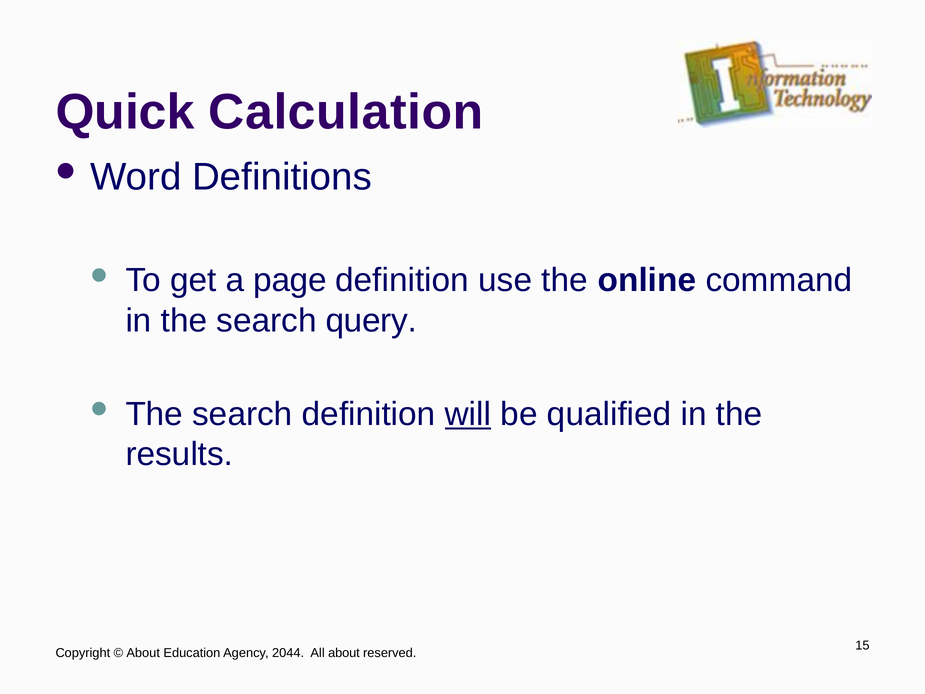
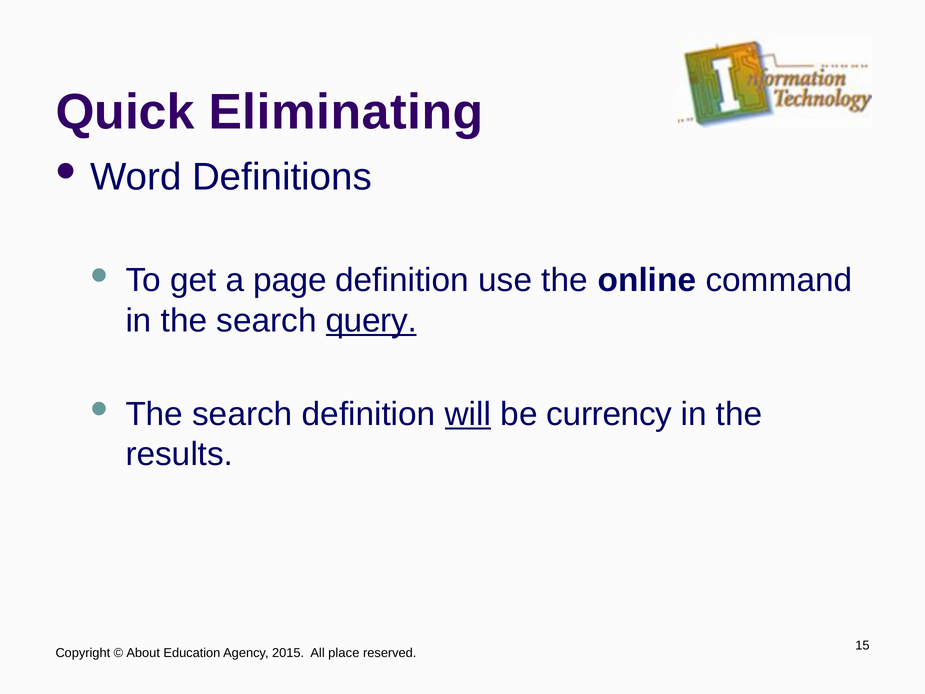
Calculation: Calculation -> Eliminating
query underline: none -> present
qualified: qualified -> currency
2044: 2044 -> 2015
All about: about -> place
